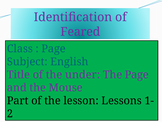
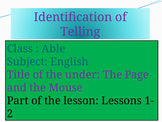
Feared: Feared -> Telling
Page at (54, 49): Page -> Able
